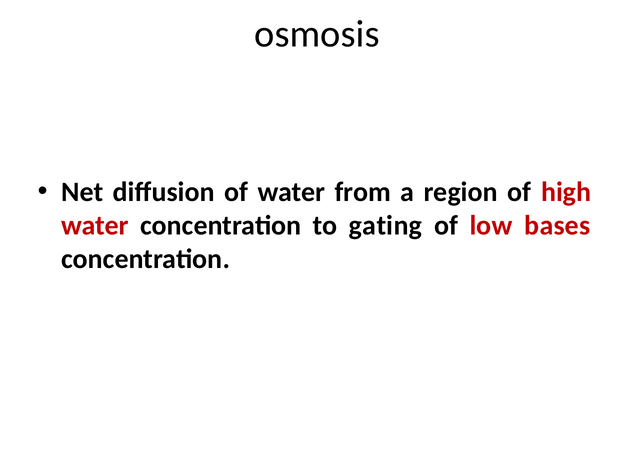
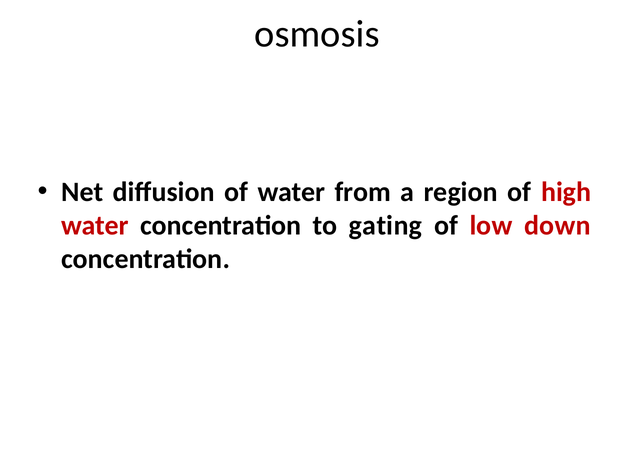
bases: bases -> down
